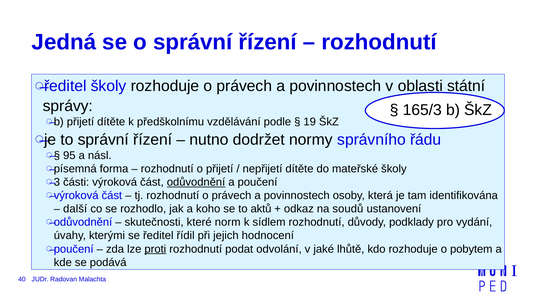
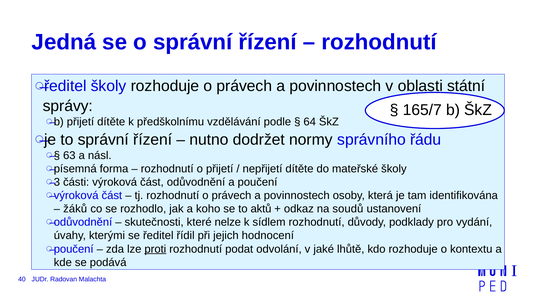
165/3: 165/3 -> 165/7
19: 19 -> 64
95: 95 -> 63
odůvodnění underline: present -> none
další: další -> žáků
norm: norm -> nelze
pobytem: pobytem -> kontextu
